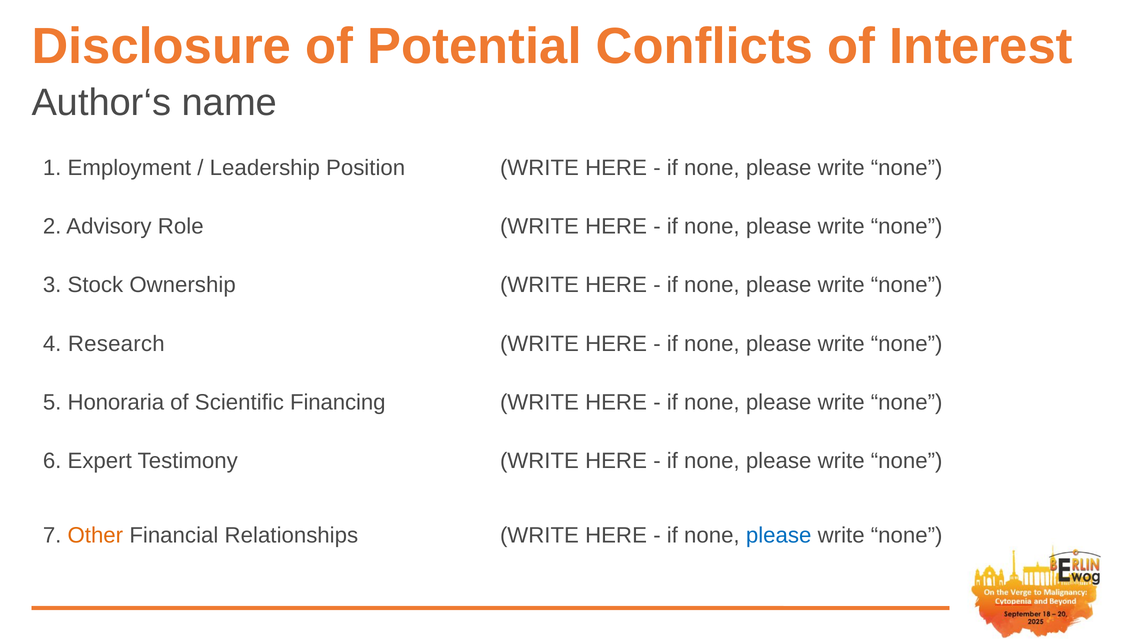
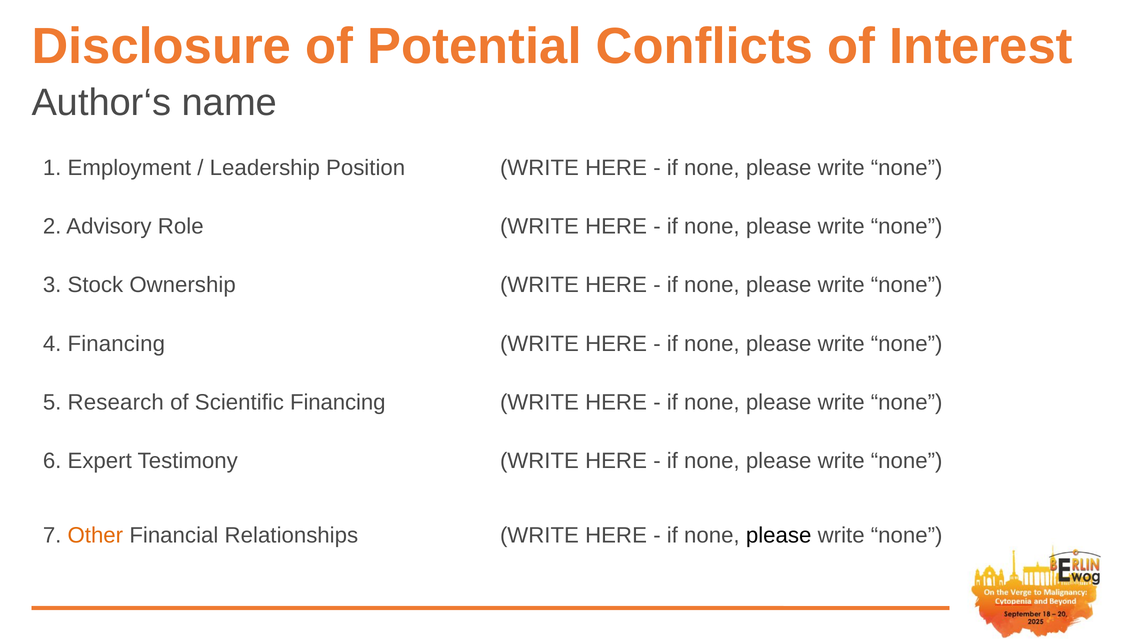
4 Research: Research -> Financing
Honoraria: Honoraria -> Research
please at (779, 535) colour: blue -> black
